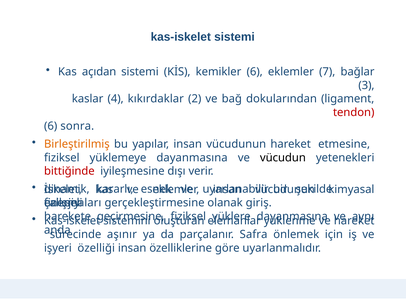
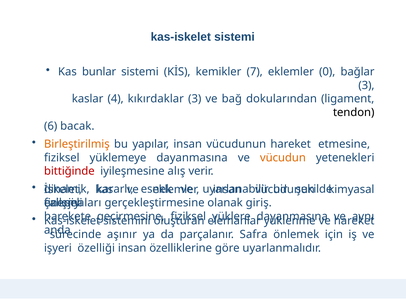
açıdan: açıdan -> bunlar
kemikler 6: 6 -> 7
7: 7 -> 0
kıkırdaklar 2: 2 -> 3
tendon colour: red -> black
sonra: sonra -> bacak
vücudun colour: black -> orange
dışı: dışı -> alış
